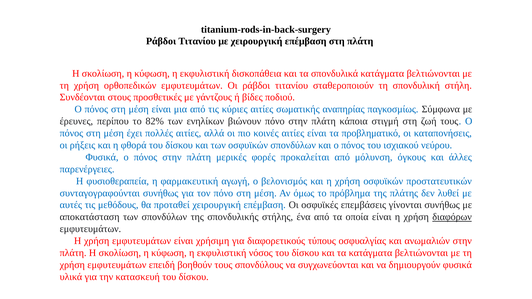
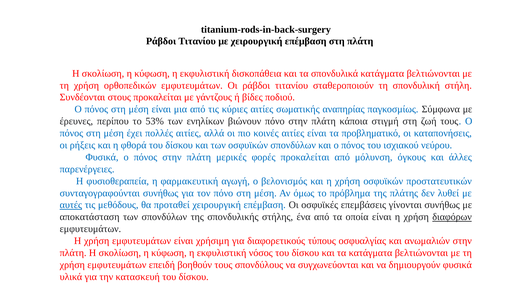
στους προσθετικές: προσθετικές -> προκαλείται
82%: 82% -> 53%
αυτές underline: none -> present
